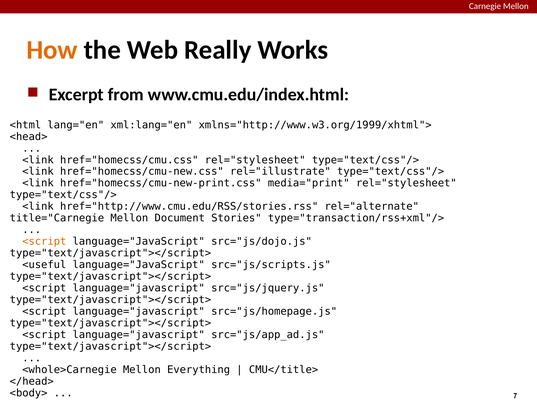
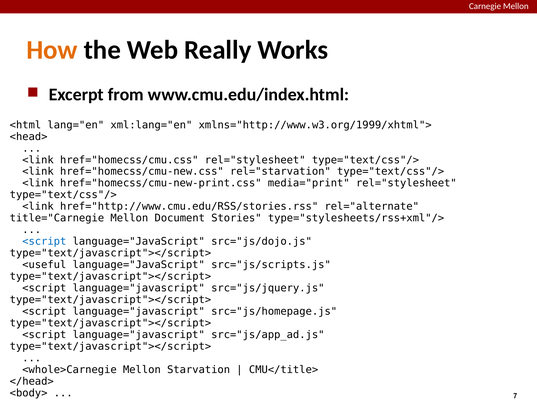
rel="illustrate: rel="illustrate -> rel="starvation
type="transaction/rss+xml"/>: type="transaction/rss+xml"/> -> type="stylesheets/rss+xml"/>
<script at (44, 241) colour: orange -> blue
Everything: Everything -> Starvation
